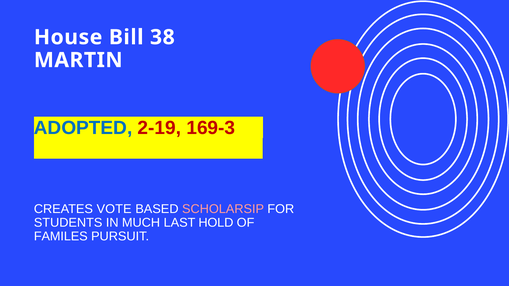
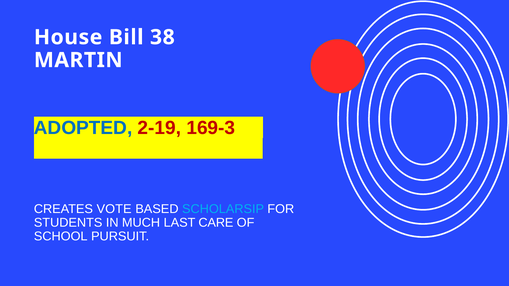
SCHOLARSIP colour: pink -> light blue
HOLD: HOLD -> CARE
FAMILES: FAMILES -> SCHOOL
